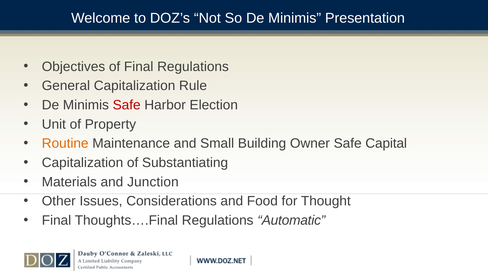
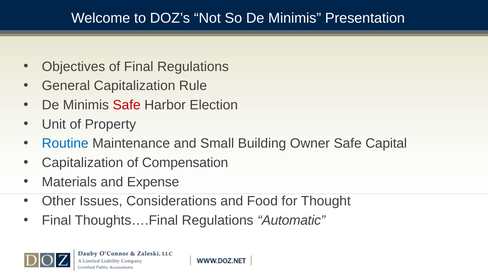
Routine colour: orange -> blue
Substantiating: Substantiating -> Compensation
Junction: Junction -> Expense
